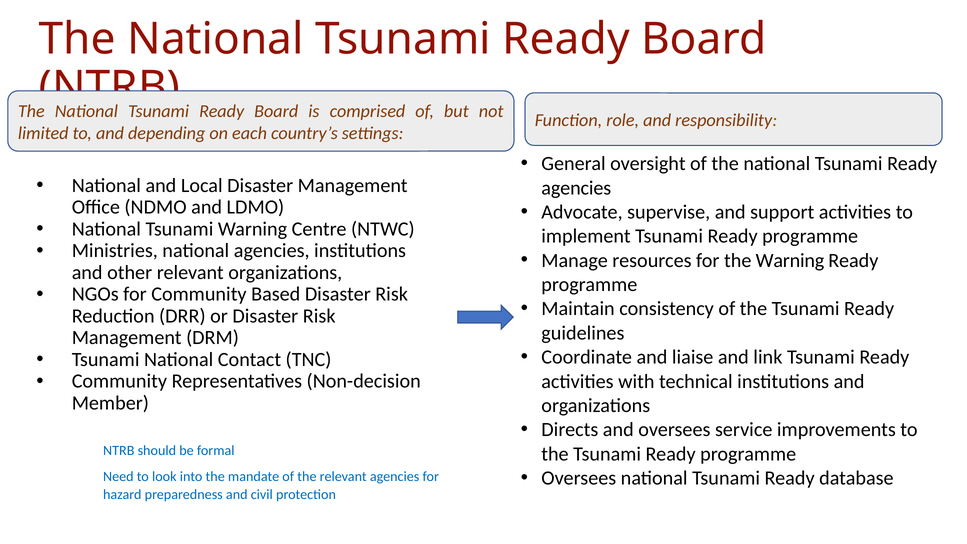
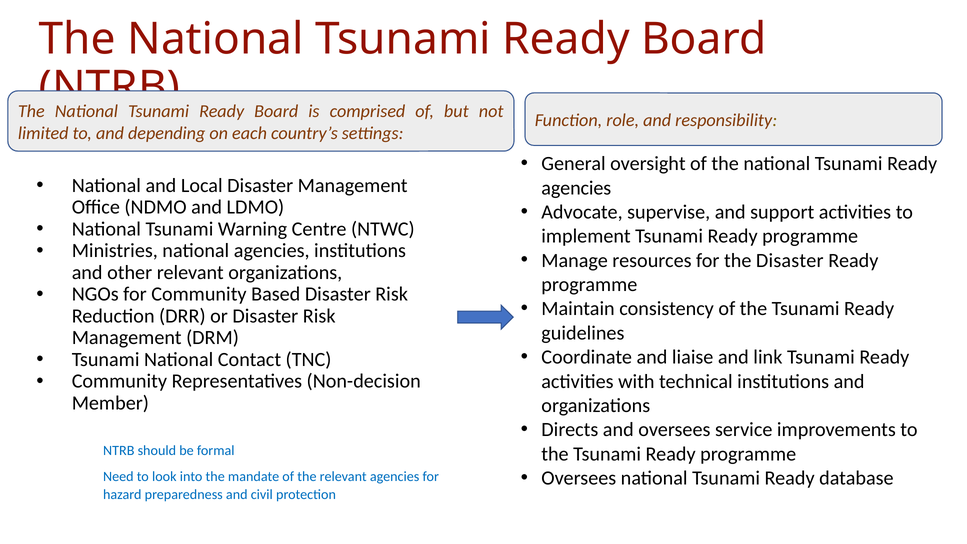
the Warning: Warning -> Disaster
